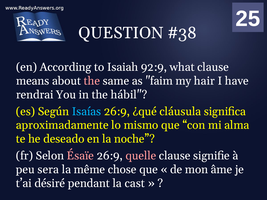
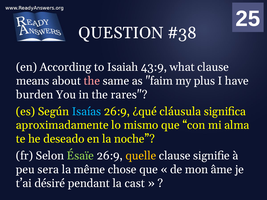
92:9: 92:9 -> 43:9
hair: hair -> plus
rendrai: rendrai -> burden
hábil: hábil -> rares
Ésaïe colour: pink -> light green
quelle colour: pink -> yellow
